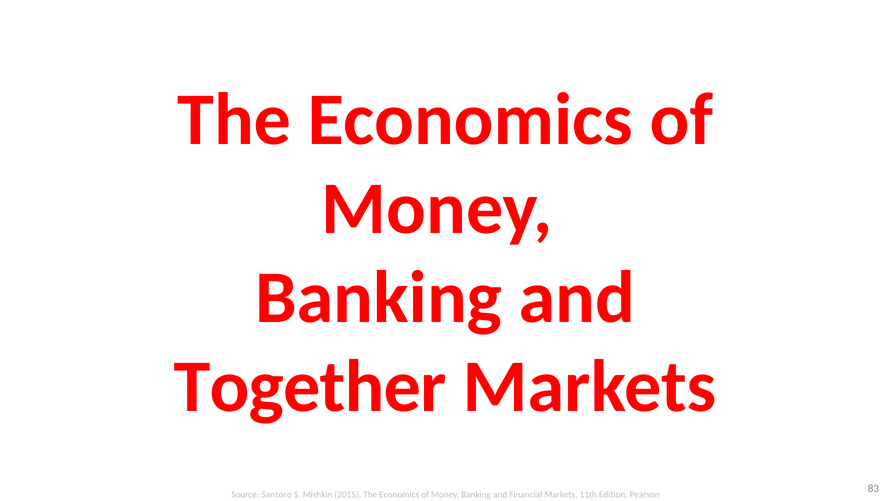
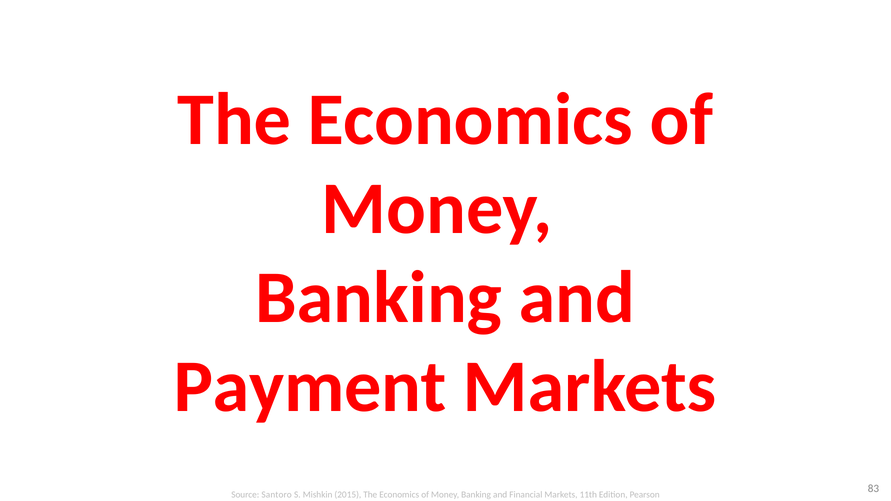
Together: Together -> Payment
